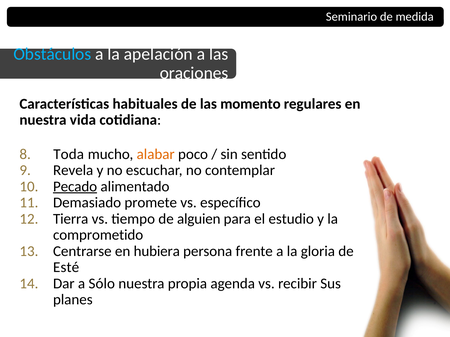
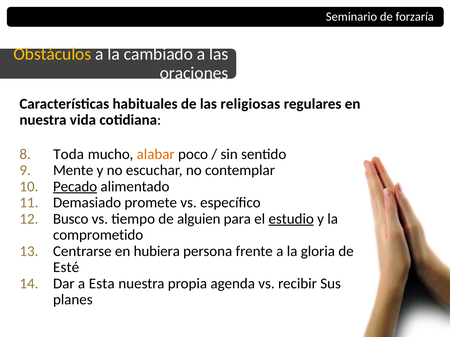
medida: medida -> forzaría
Obstáculos colour: light blue -> yellow
apelación: apelación -> cambiado
momento: momento -> religiosas
Revela: Revela -> Mente
Tierra: Tierra -> Busco
estudio underline: none -> present
Sólo: Sólo -> Esta
